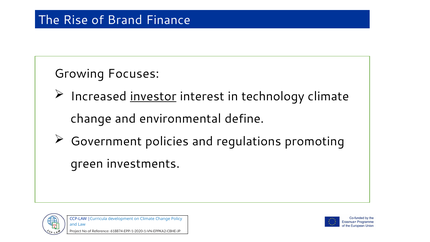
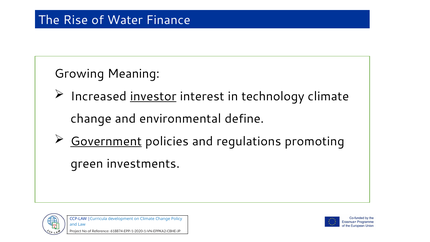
Brand: Brand -> Water
Focuses: Focuses -> Meaning
Government underline: none -> present
